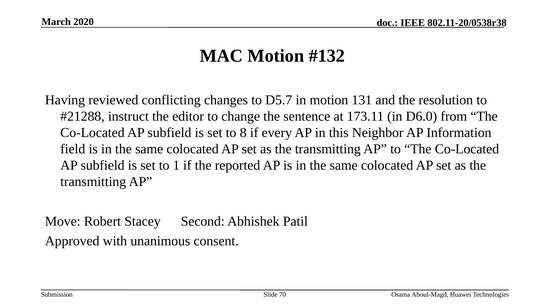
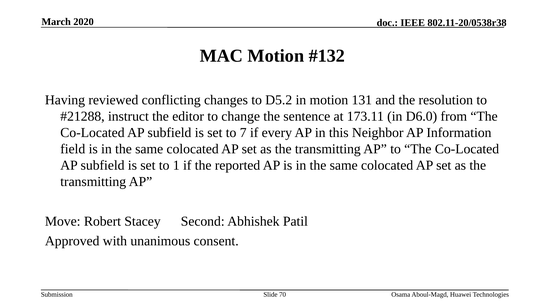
D5.7: D5.7 -> D5.2
8: 8 -> 7
